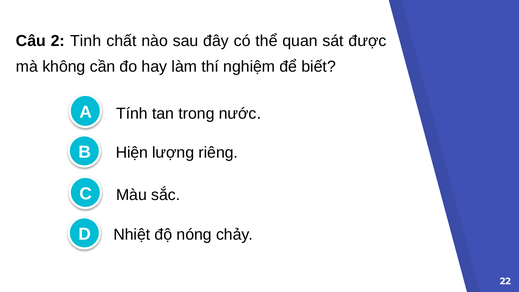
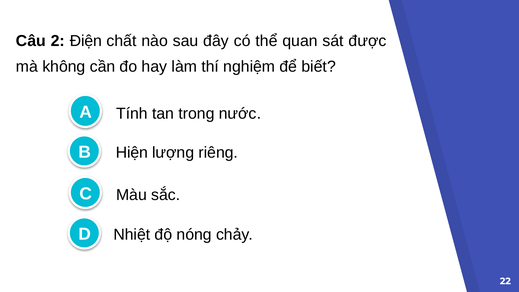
Tinh: Tinh -> Điện
